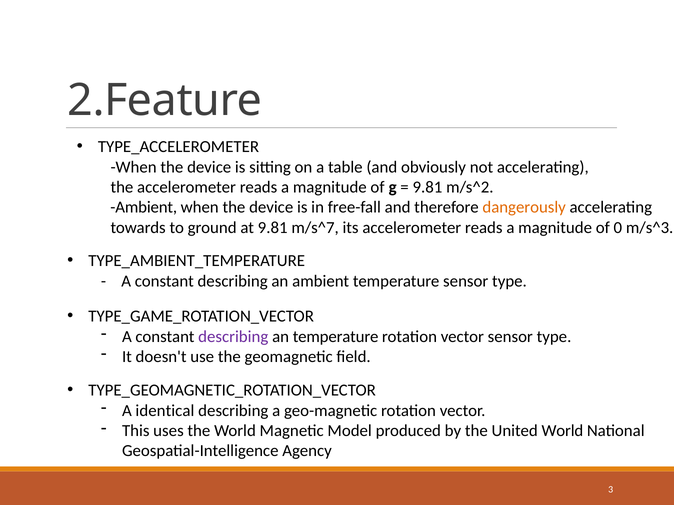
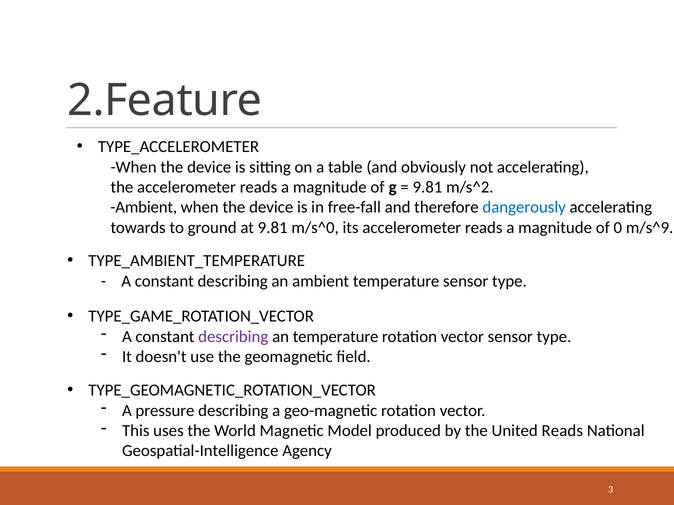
dangerously colour: orange -> blue
m/s^7: m/s^7 -> m/s^0
m/s^3: m/s^3 -> m/s^9
identical: identical -> pressure
United World: World -> Reads
